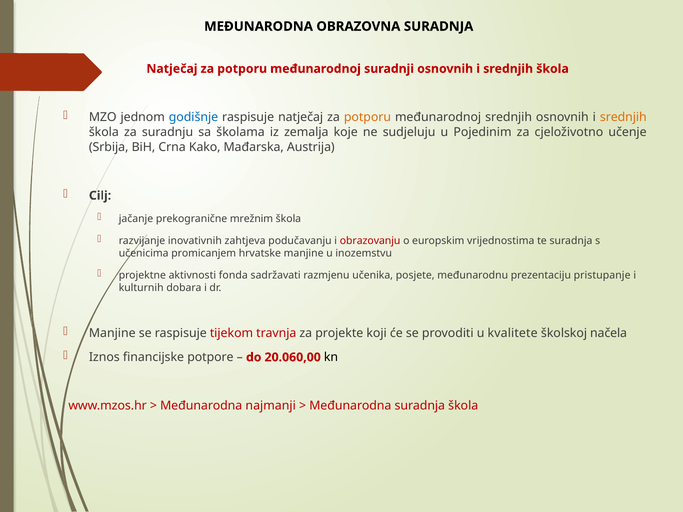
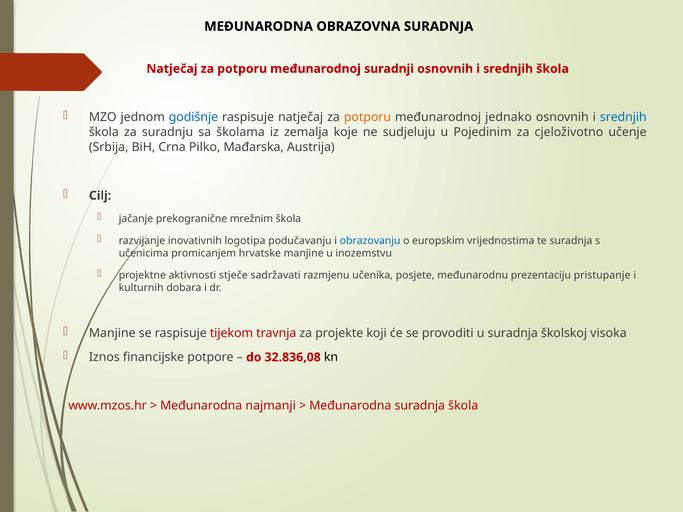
međunarodnoj srednjih: srednjih -> jednako
srednjih at (623, 117) colour: orange -> blue
Kako: Kako -> Pilko
zahtjeva: zahtjeva -> logotipa
obrazovanju colour: red -> blue
fonda: fonda -> stječe
u kvalitete: kvalitete -> suradnja
načela: načela -> visoka
20.060,00: 20.060,00 -> 32.836,08
